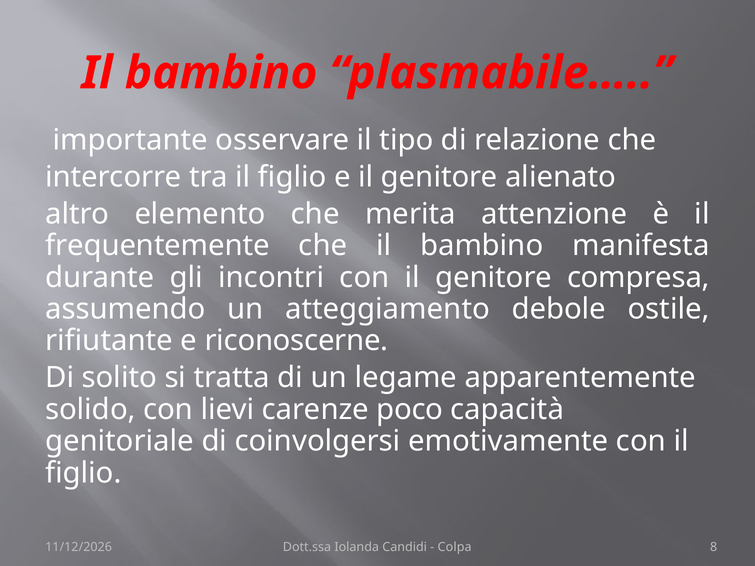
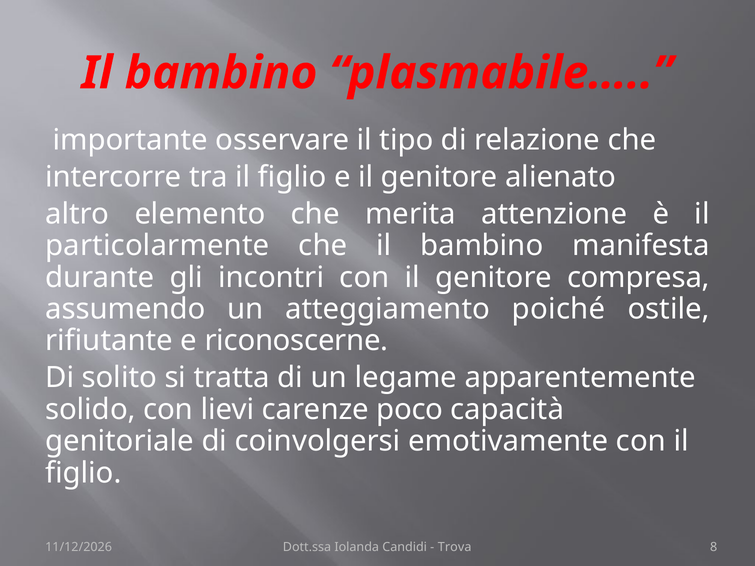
frequentemente: frequentemente -> particolarmente
debole: debole -> poiché
Colpa: Colpa -> Trova
